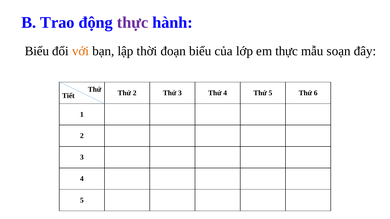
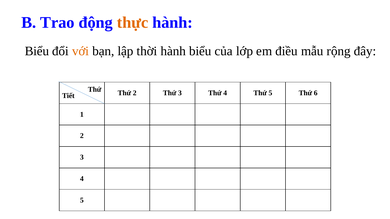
thực at (133, 23) colour: purple -> orange
thời đoạn: đoạn -> hành
em thực: thực -> điều
soạn: soạn -> rộng
